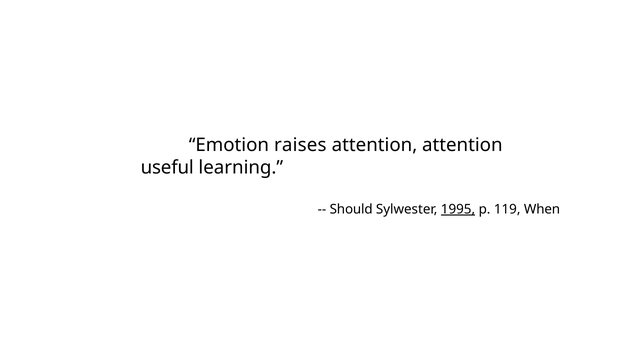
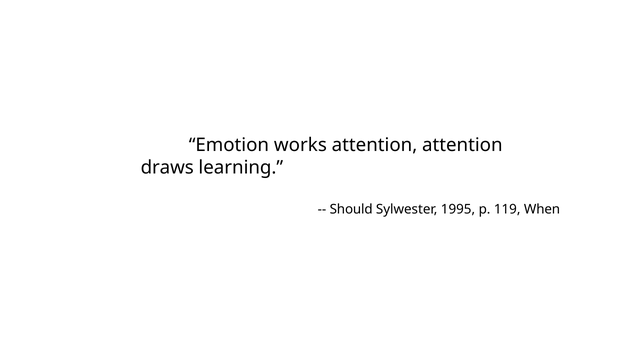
raises: raises -> works
useful: useful -> draws
1995 underline: present -> none
